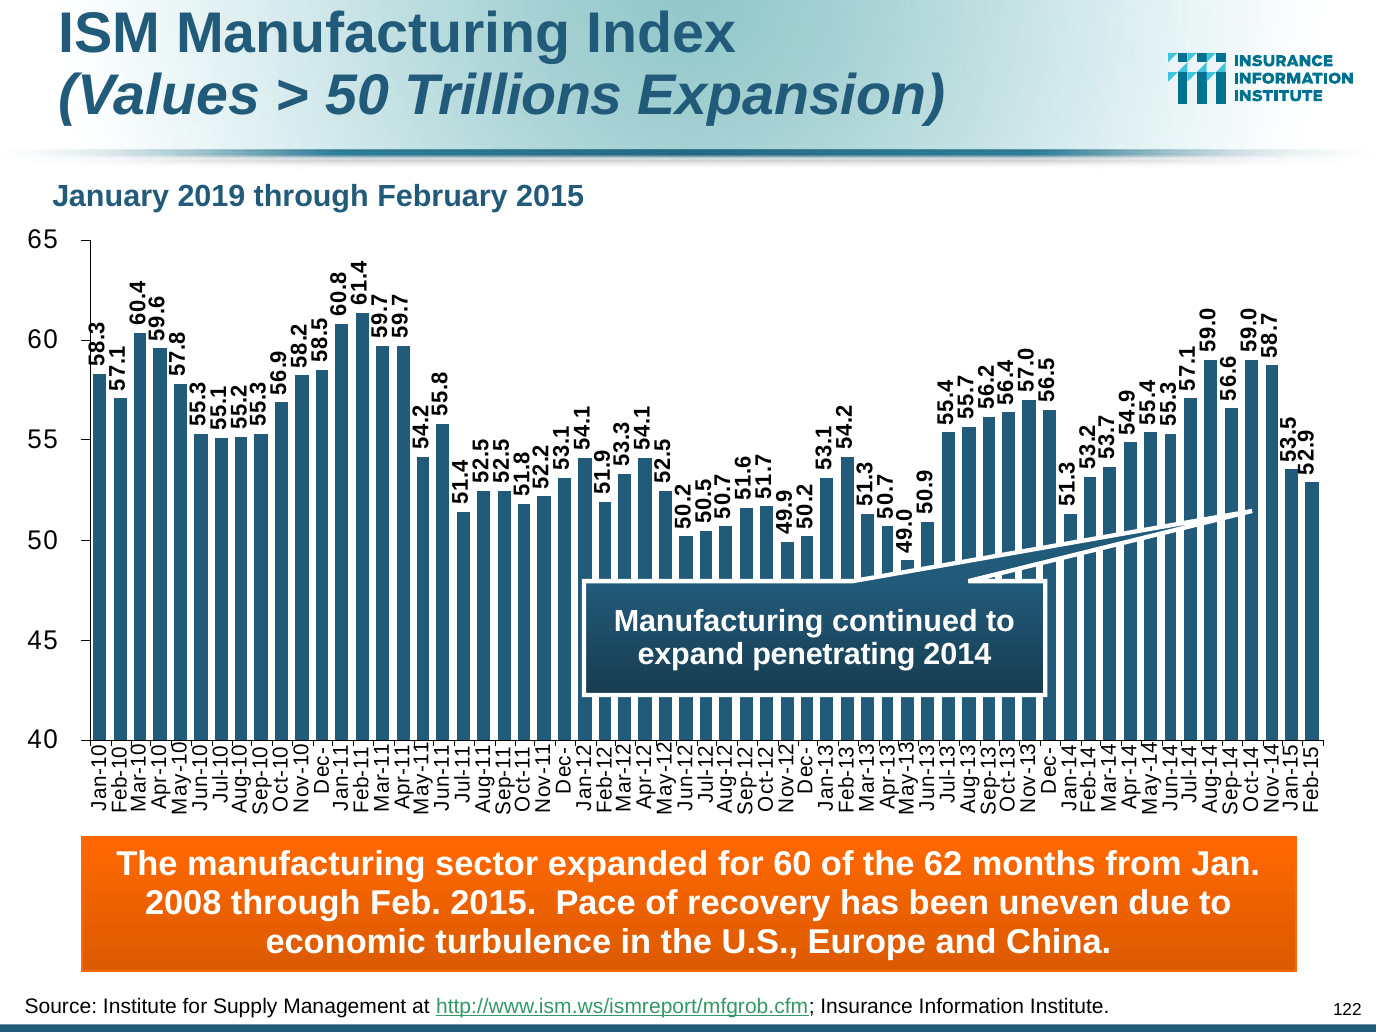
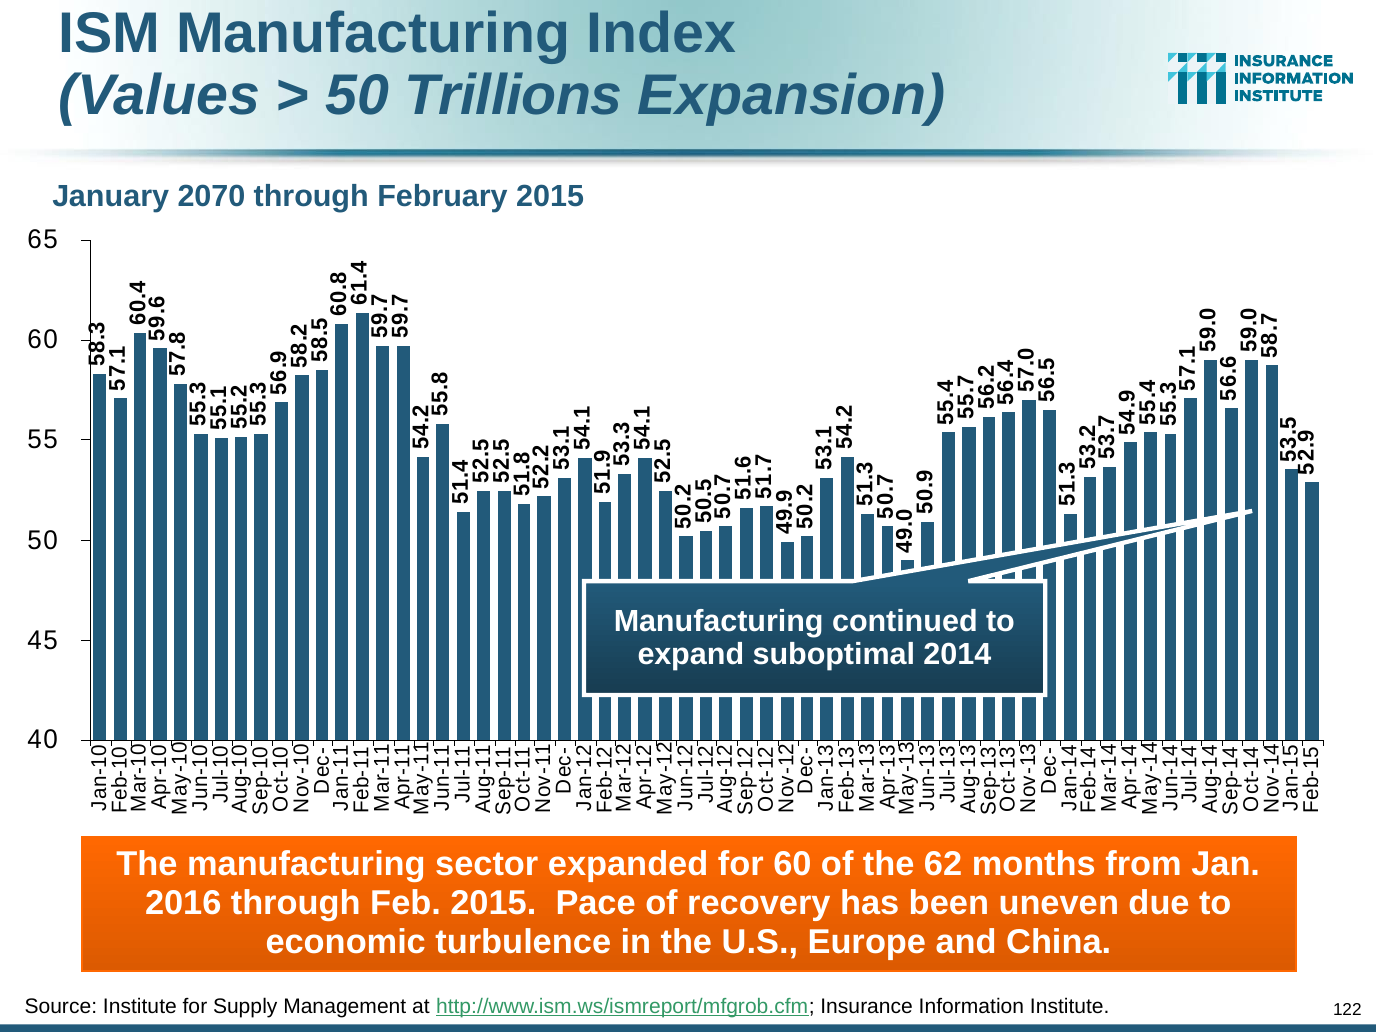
2019: 2019 -> 2070
penetrating: penetrating -> suboptimal
2008: 2008 -> 2016
